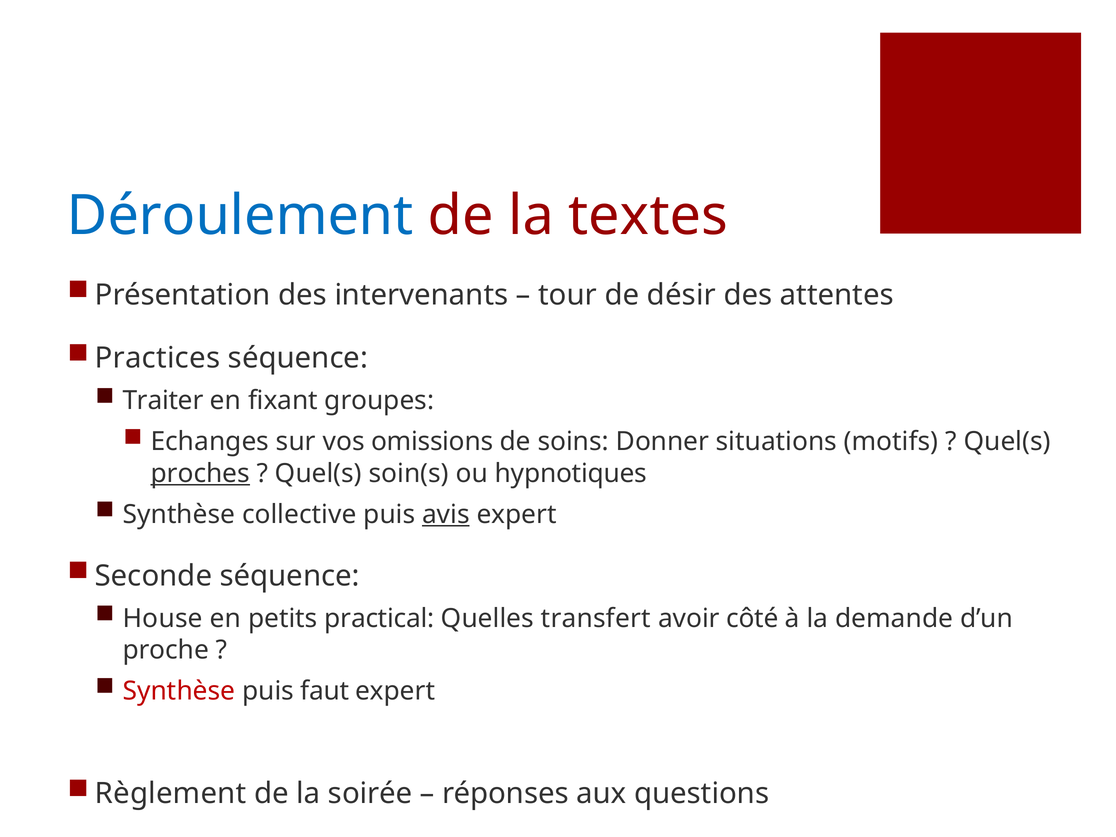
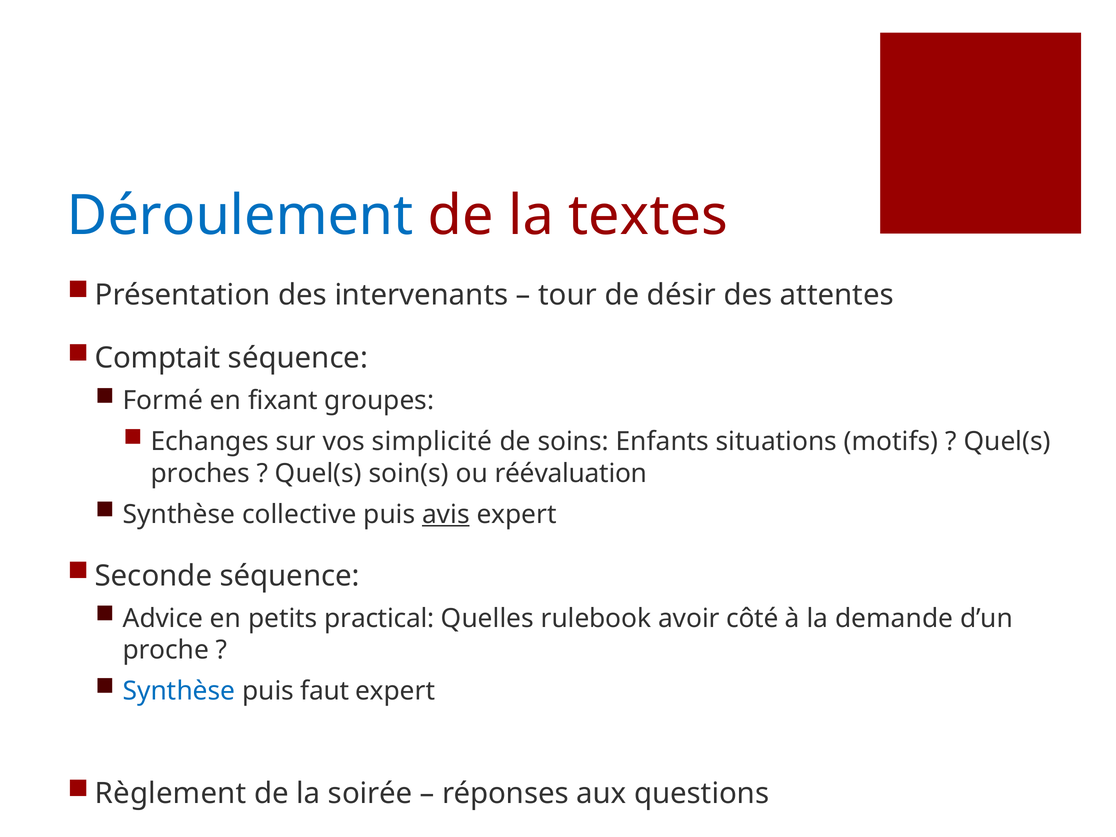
Practices: Practices -> Comptait
Traiter: Traiter -> Formé
omissions: omissions -> simplicité
Donner: Donner -> Enfants
proches underline: present -> none
hypnotiques: hypnotiques -> réévaluation
House: House -> Advice
transfert: transfert -> rulebook
Synthèse at (179, 691) colour: red -> blue
